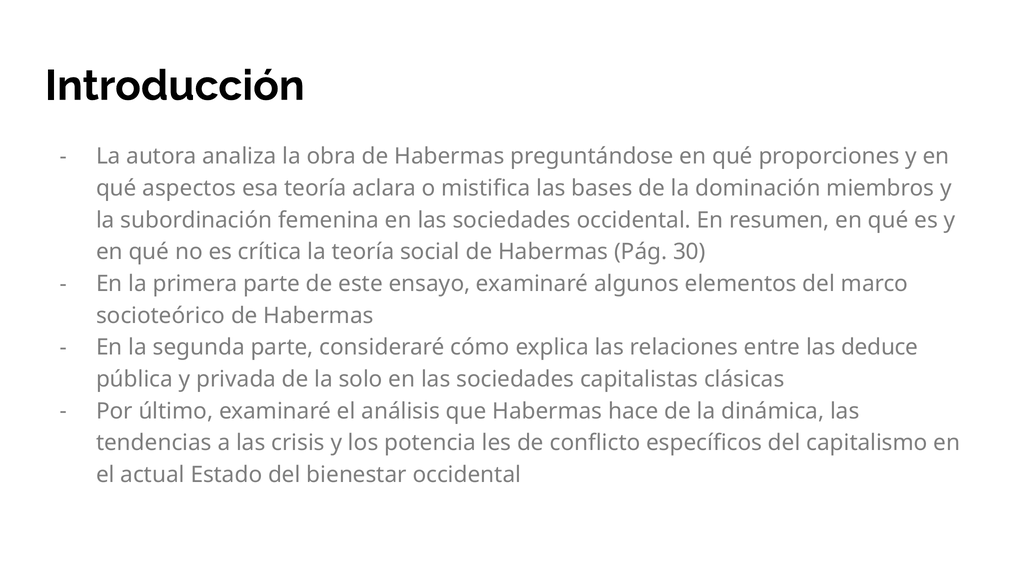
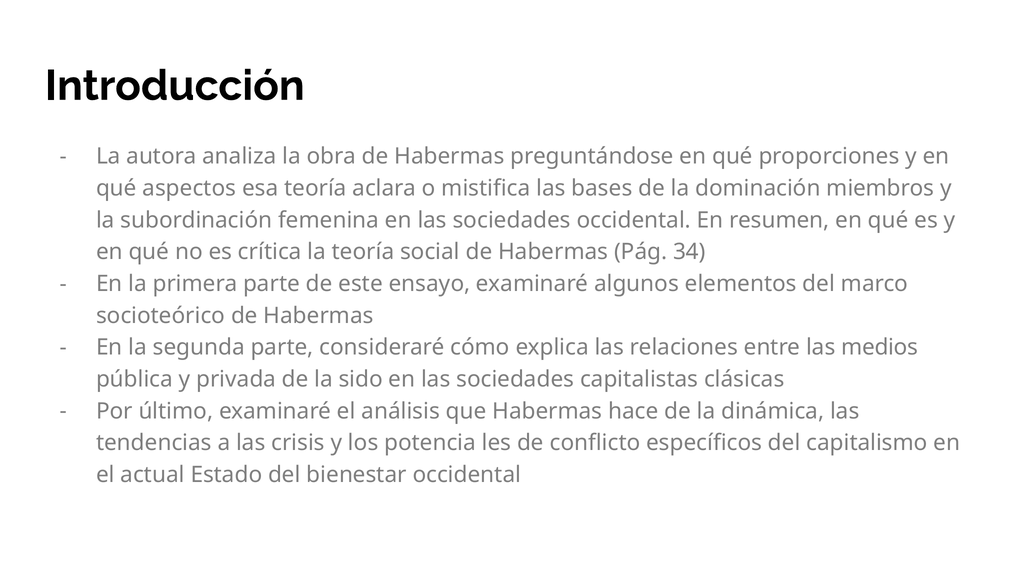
30: 30 -> 34
deduce: deduce -> medios
solo: solo -> sido
